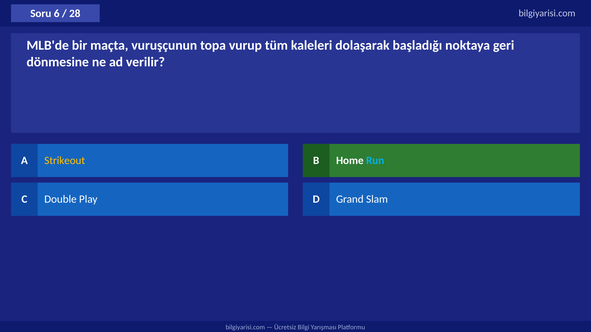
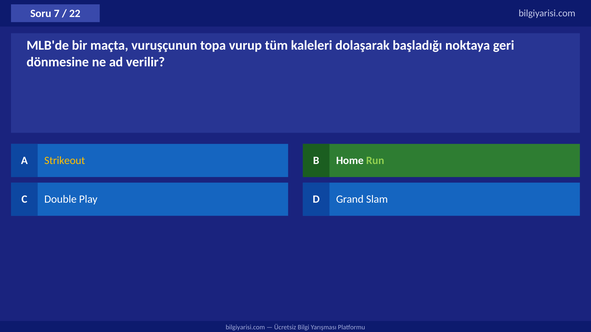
6: 6 -> 7
28: 28 -> 22
Run colour: light blue -> light green
